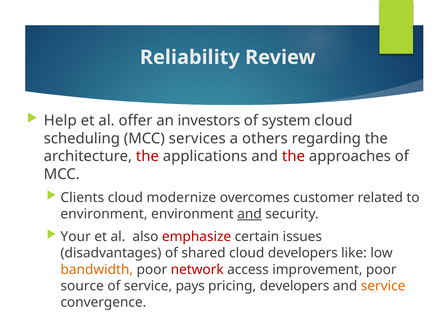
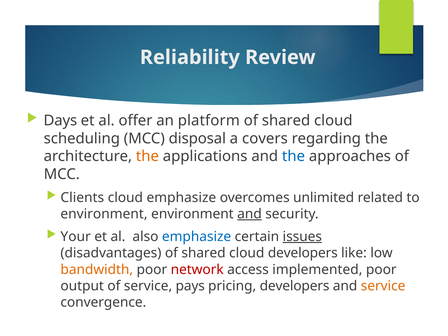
Help: Help -> Days
investors: investors -> platform
system at (286, 121): system -> shared
services: services -> disposal
others: others -> covers
the at (147, 156) colour: red -> orange
the at (293, 156) colour: red -> blue
cloud modernize: modernize -> emphasize
customer: customer -> unlimited
emphasize at (197, 237) colour: red -> blue
issues underline: none -> present
improvement: improvement -> implemented
source: source -> output
